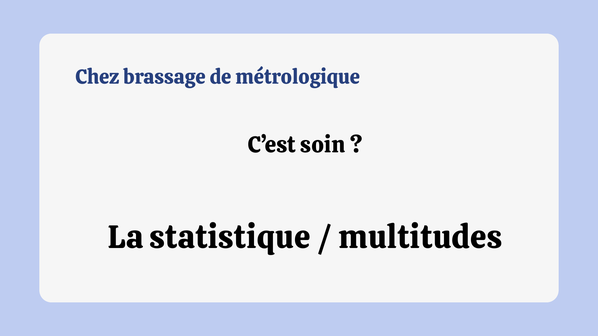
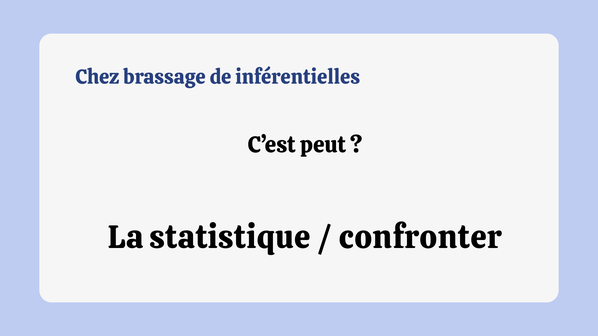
métrologique: métrologique -> inférentielles
soin: soin -> peut
multitudes: multitudes -> confronter
